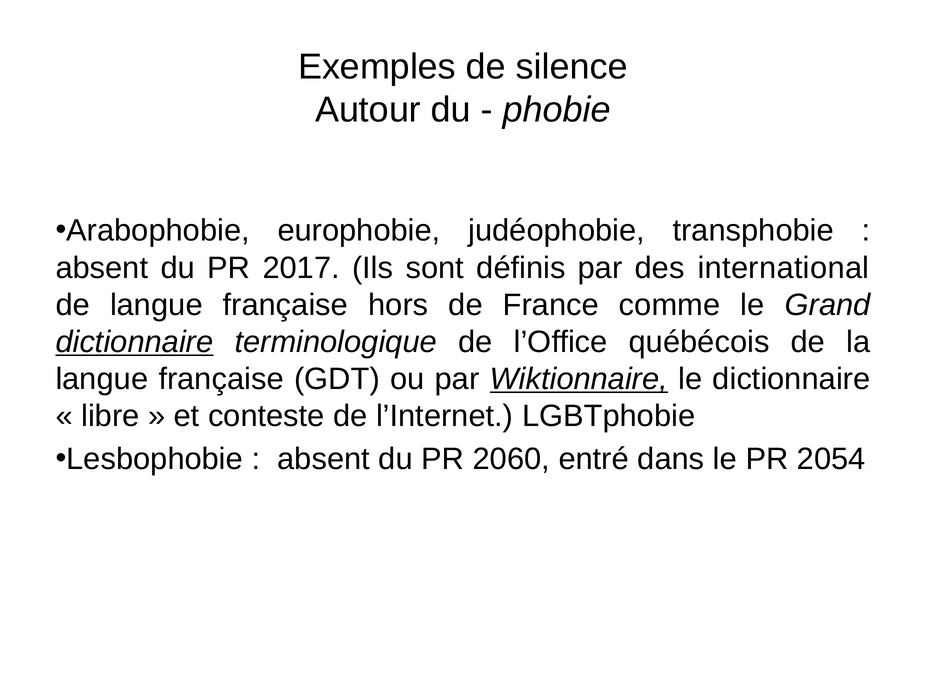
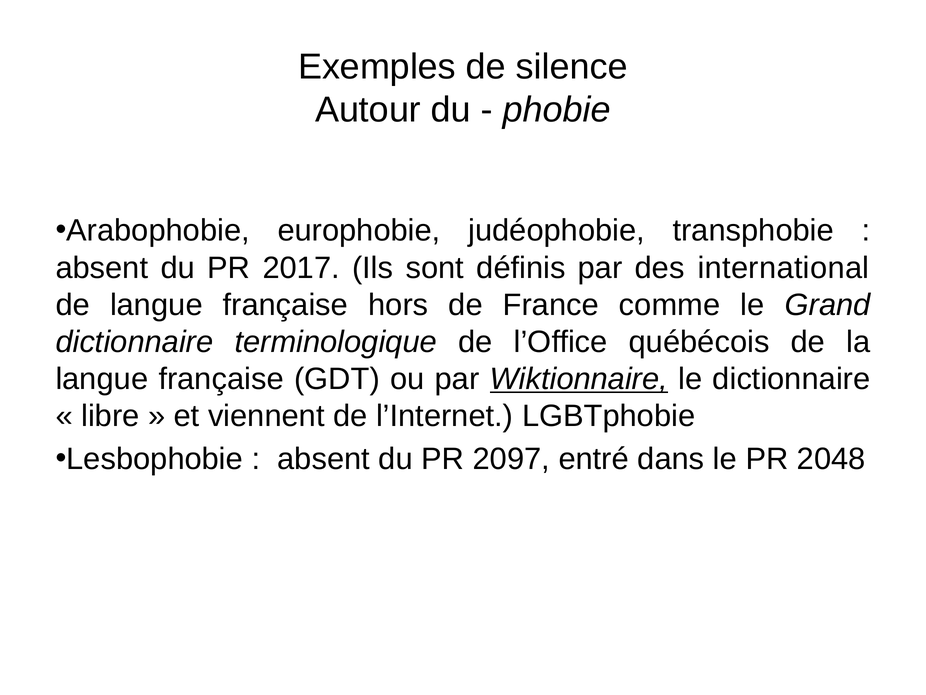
dictionnaire at (134, 342) underline: present -> none
conteste: conteste -> viennent
2060: 2060 -> 2097
2054: 2054 -> 2048
